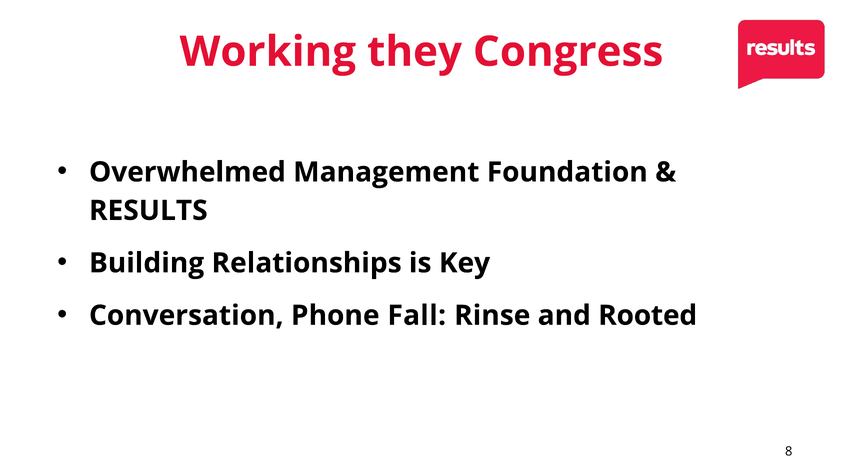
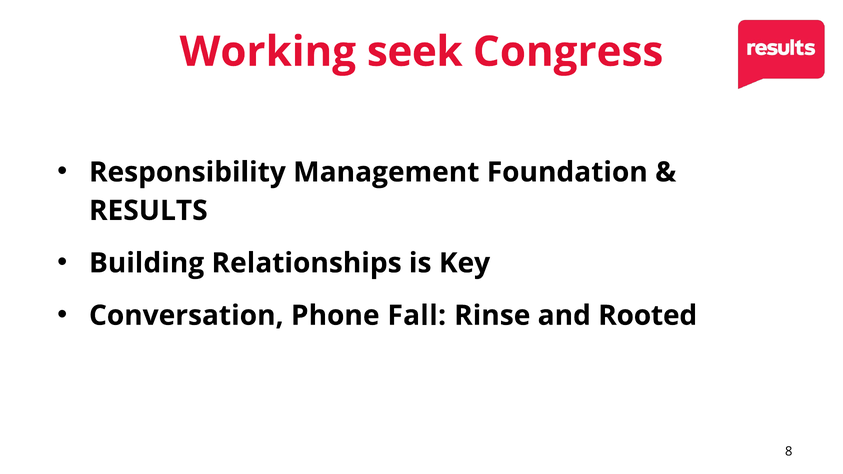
they: they -> seek
Overwhelmed: Overwhelmed -> Responsibility
